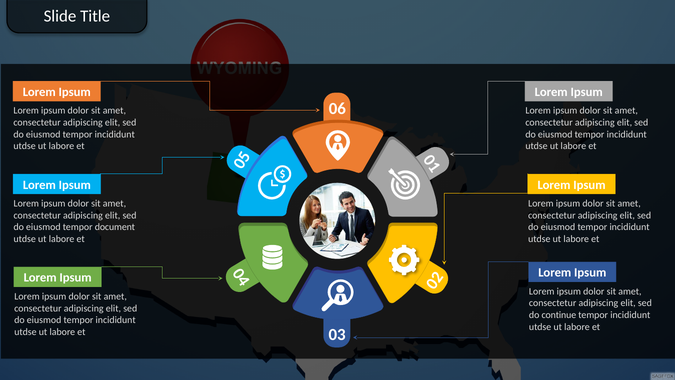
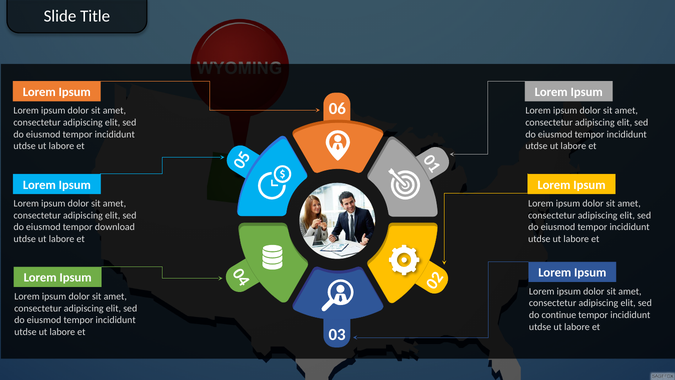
document: document -> download
